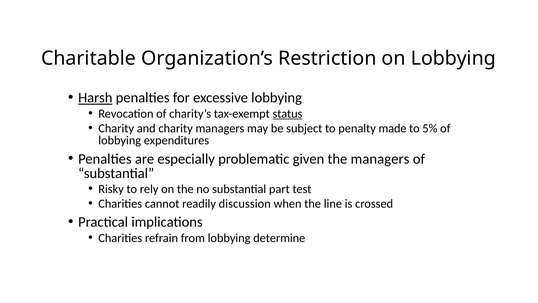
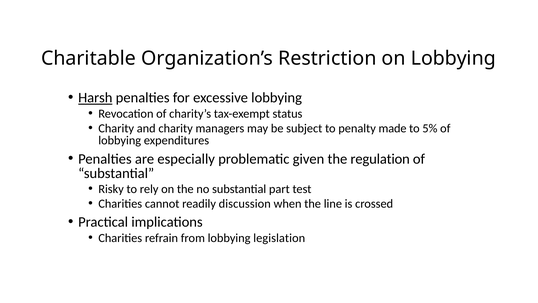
status underline: present -> none
the managers: managers -> regulation
determine: determine -> legislation
